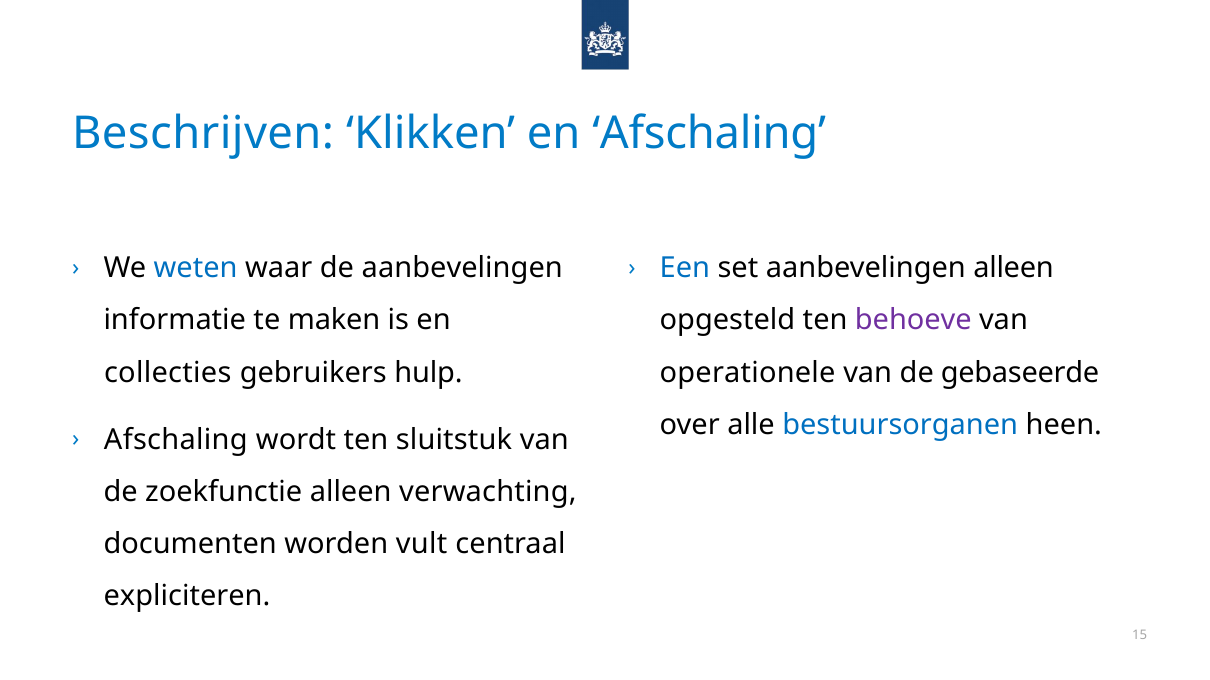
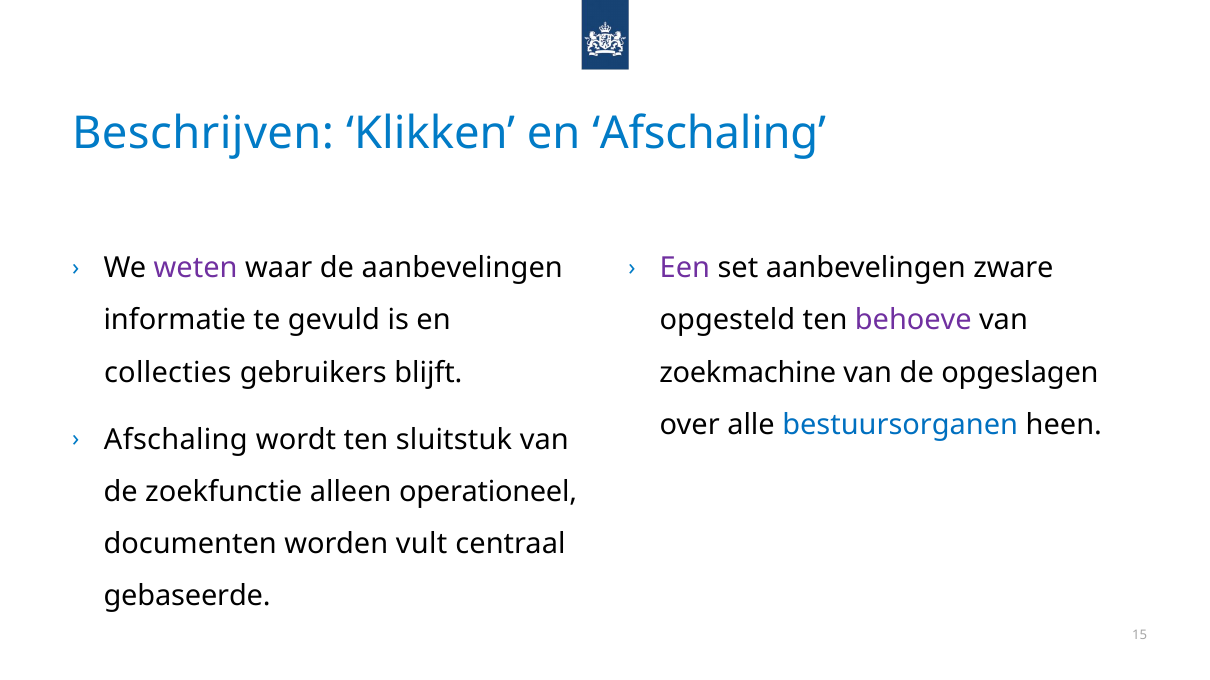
weten colour: blue -> purple
Een colour: blue -> purple
aanbevelingen alleen: alleen -> zware
maken: maken -> gevuld
hulp: hulp -> blijft
operationele: operationele -> zoekmachine
gebaseerde: gebaseerde -> opgeslagen
verwachting: verwachting -> operationeel
expliciteren: expliciteren -> gebaseerde
